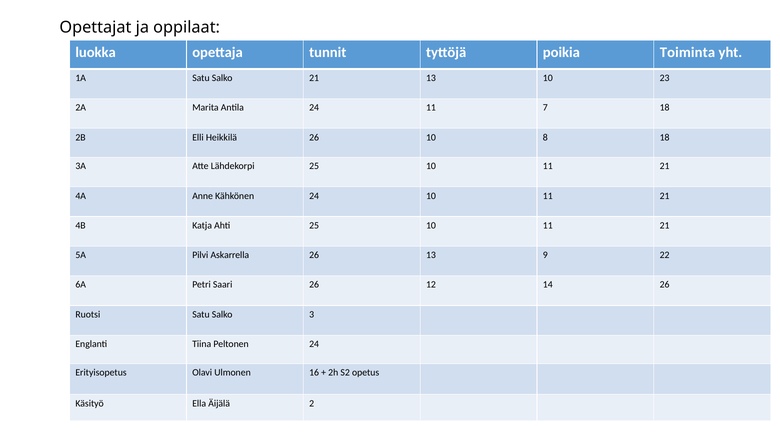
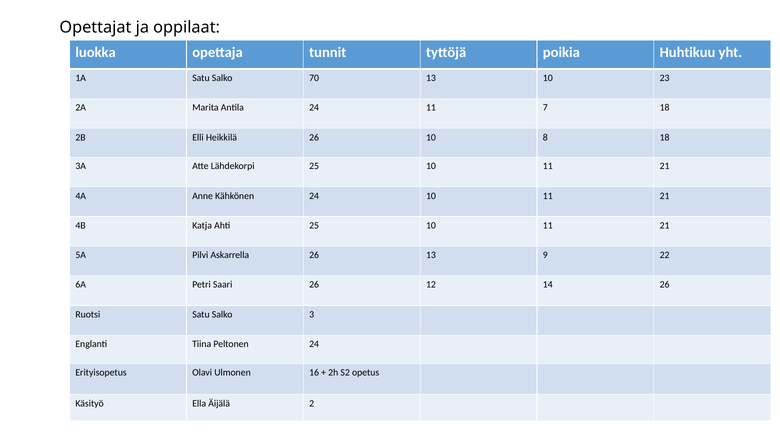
Toiminta: Toiminta -> Huhtikuu
Salko 21: 21 -> 70
